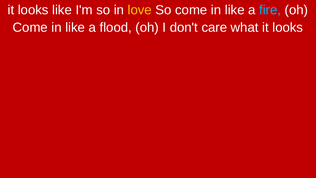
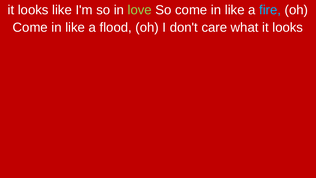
love colour: yellow -> light green
